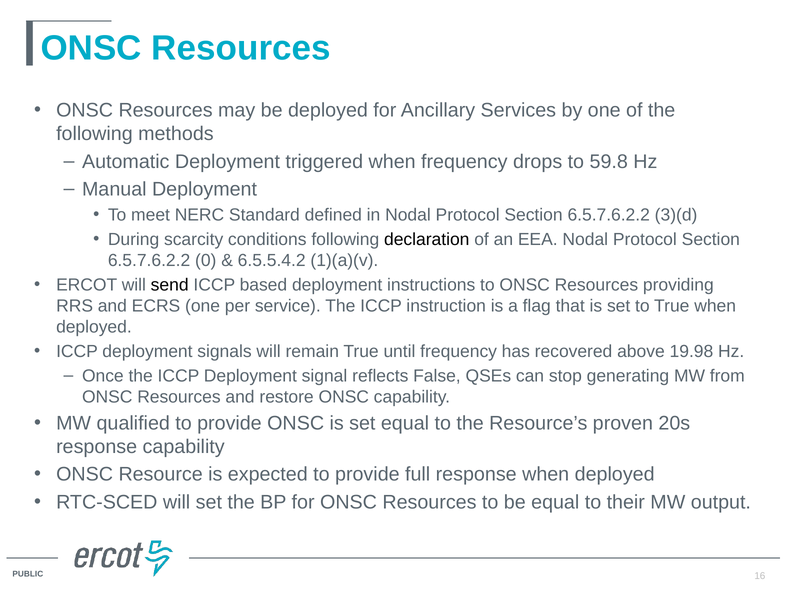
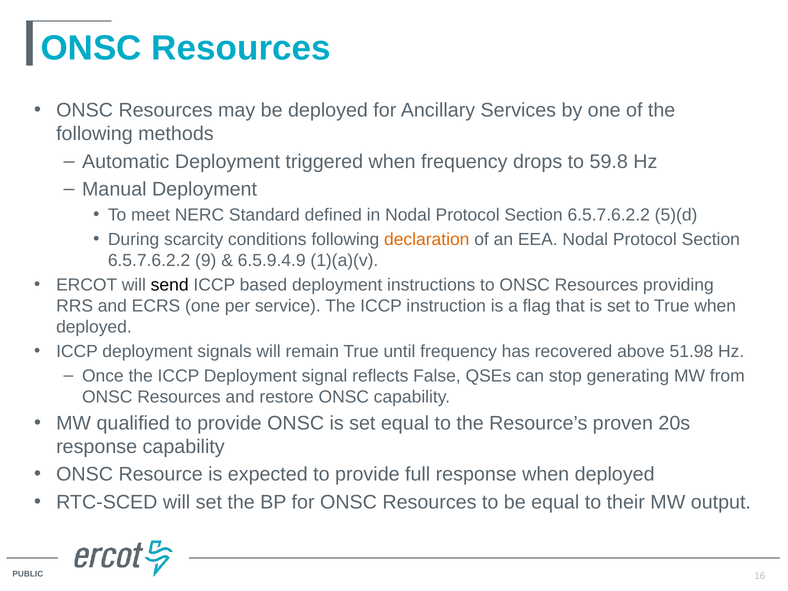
3)(d: 3)(d -> 5)(d
declaration colour: black -> orange
0: 0 -> 9
6.5.5.4.2: 6.5.5.4.2 -> 6.5.9.4.9
19.98: 19.98 -> 51.98
